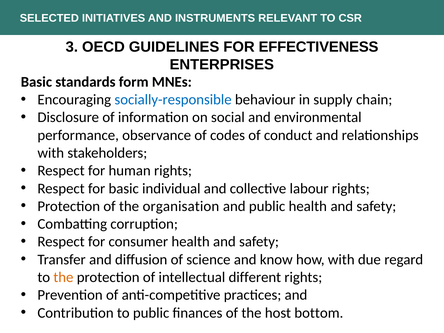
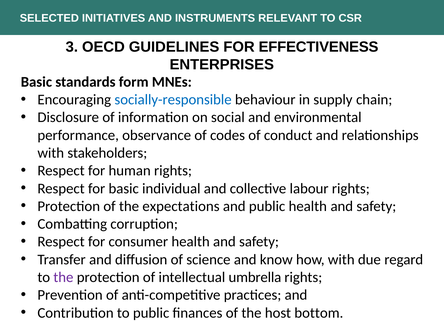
organisation: organisation -> expectations
the at (63, 277) colour: orange -> purple
different: different -> umbrella
